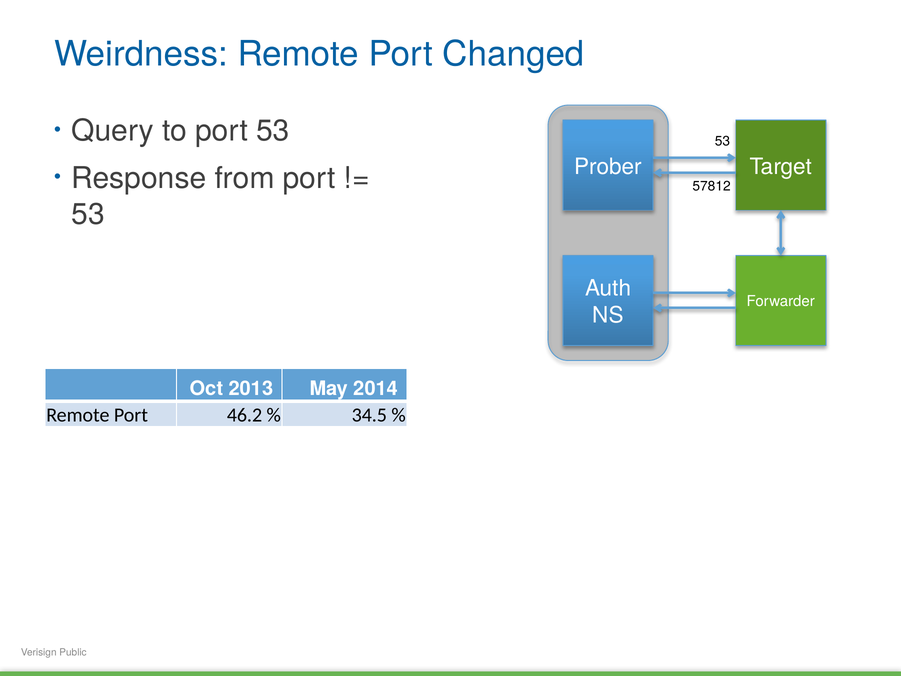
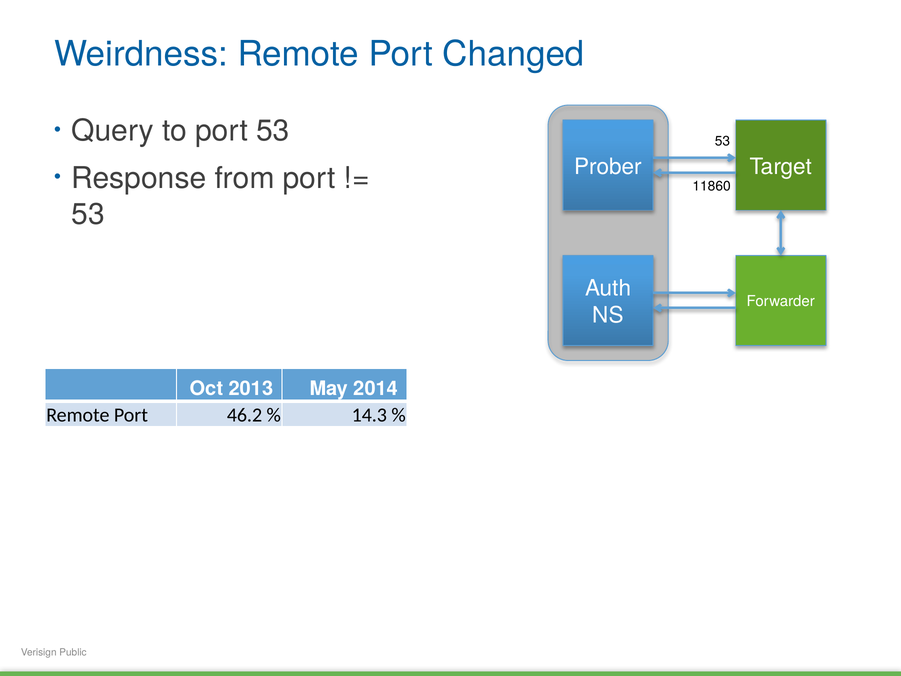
57812: 57812 -> 11860
34.5: 34.5 -> 14.3
